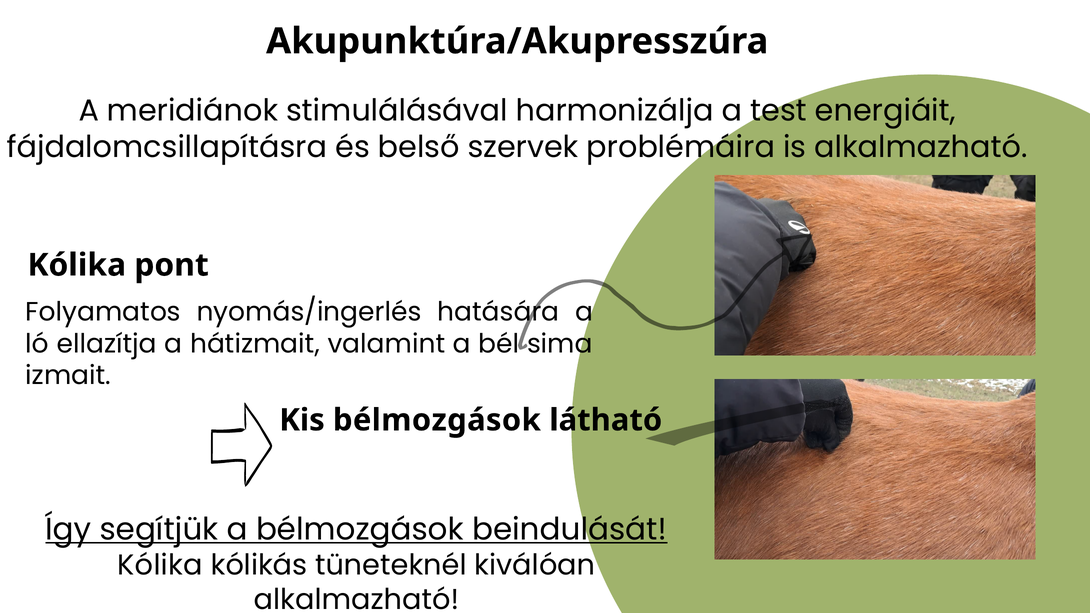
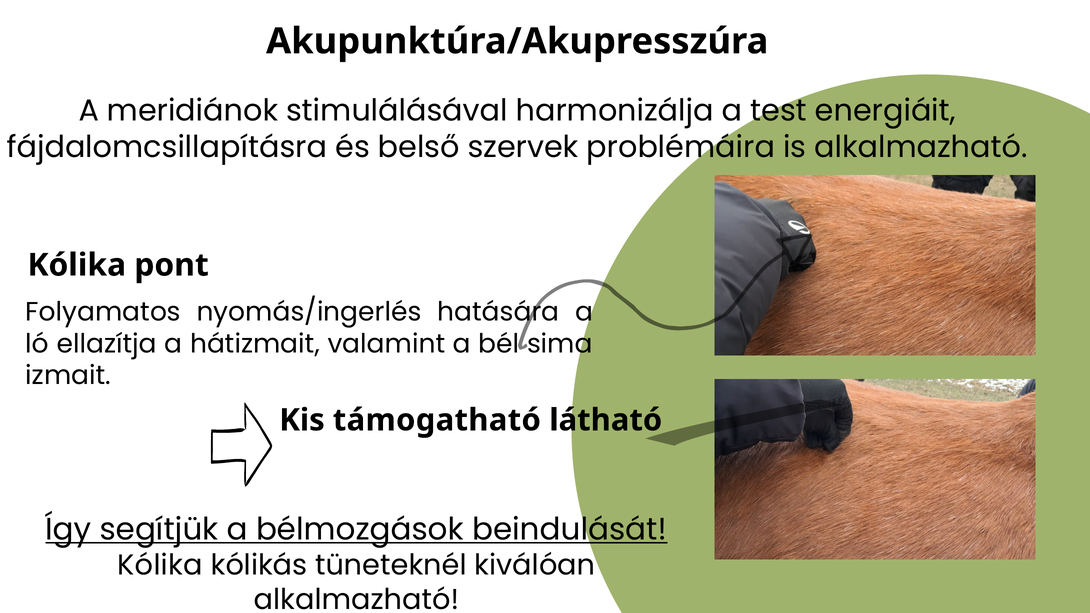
Kis bélmozgások: bélmozgások -> támogatható
